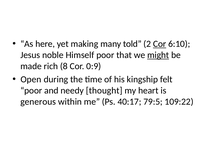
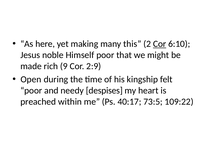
told: told -> this
might underline: present -> none
8: 8 -> 9
0:9: 0:9 -> 2:9
thought: thought -> despises
generous: generous -> preached
79:5: 79:5 -> 73:5
